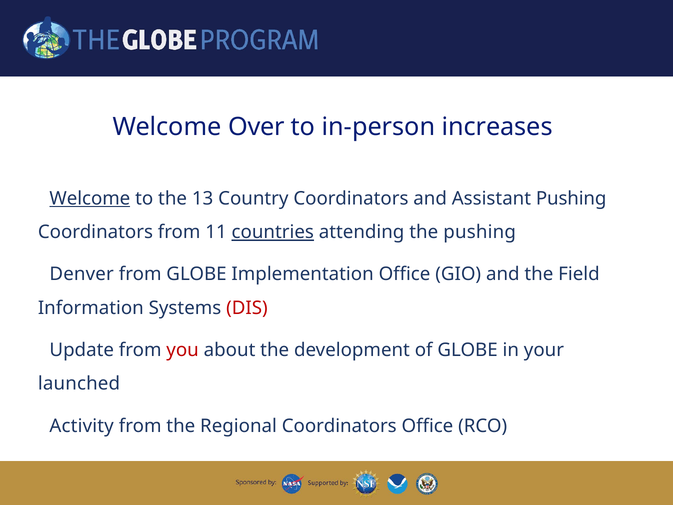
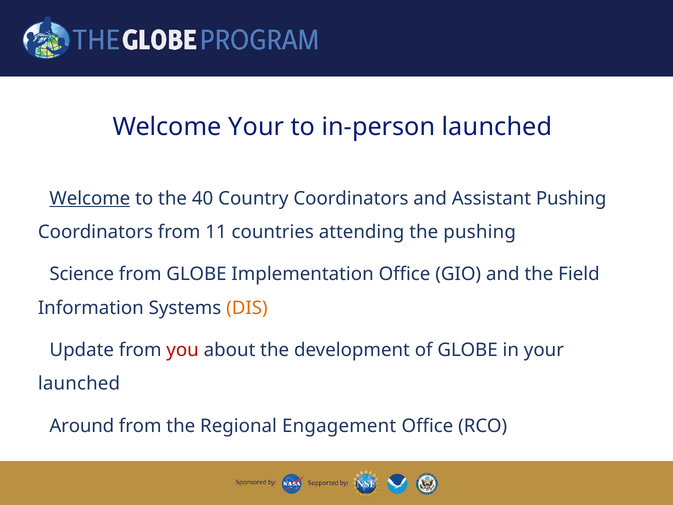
Welcome Over: Over -> Your
in-person increases: increases -> launched
13: 13 -> 40
countries underline: present -> none
Denver: Denver -> Science
DIS colour: red -> orange
Activity: Activity -> Around
Regional Coordinators: Coordinators -> Engagement
